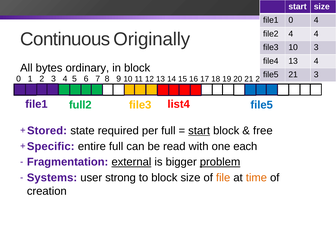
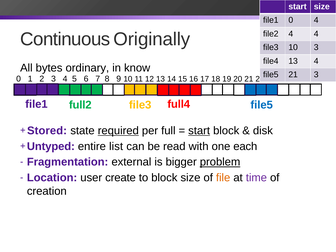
in block: block -> know
list4: list4 -> full4
required underline: none -> present
free: free -> disk
Specific: Specific -> Untyped
entire full: full -> list
external underline: present -> none
Systems: Systems -> Location
strong: strong -> create
time colour: orange -> purple
